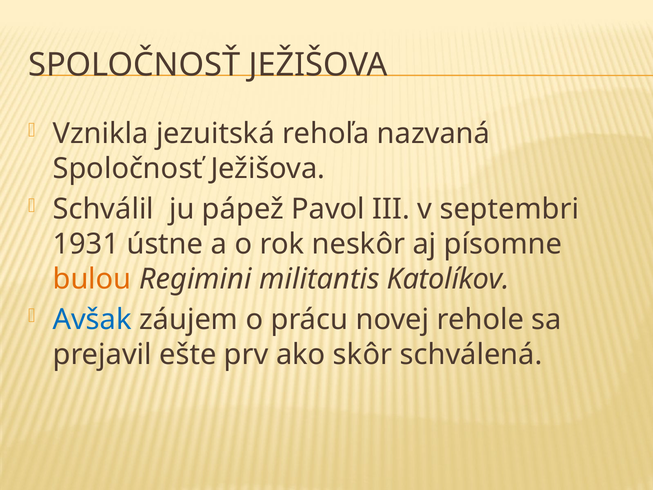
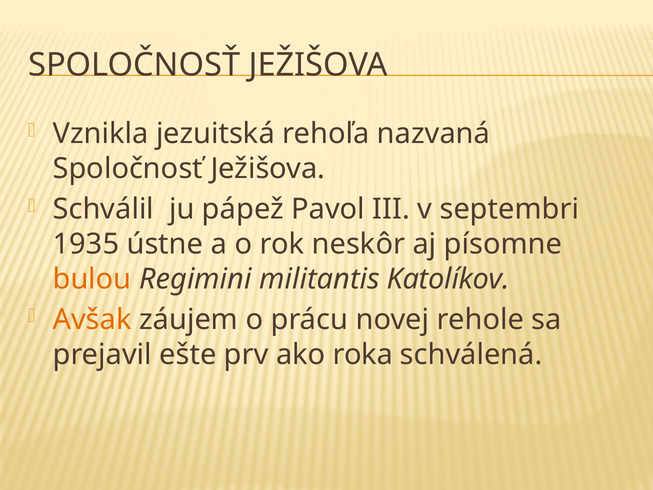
1931: 1931 -> 1935
Avšak colour: blue -> orange
skôr: skôr -> roka
